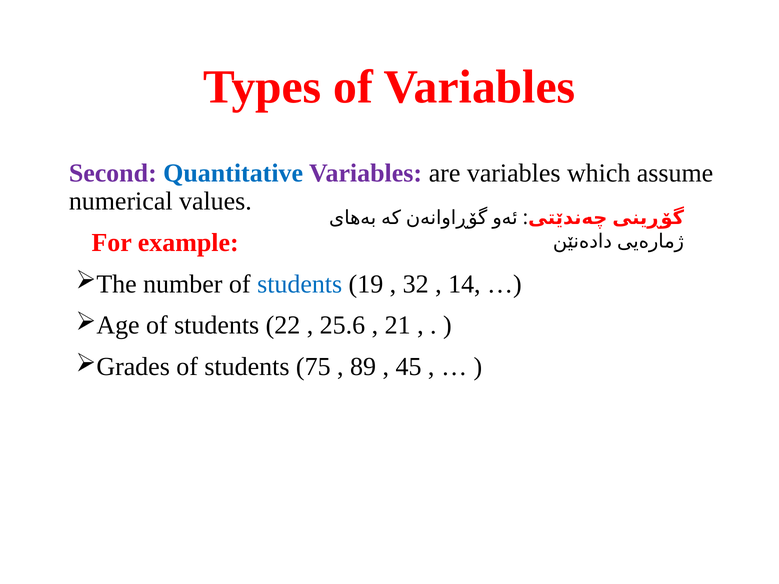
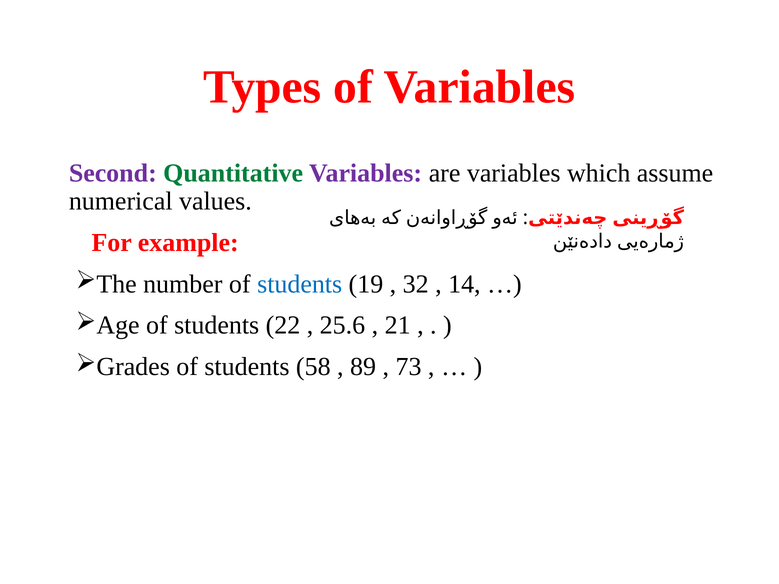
Quantitative colour: blue -> green
75: 75 -> 58
45: 45 -> 73
